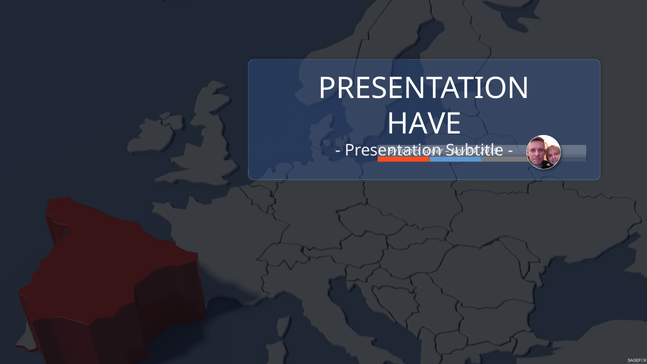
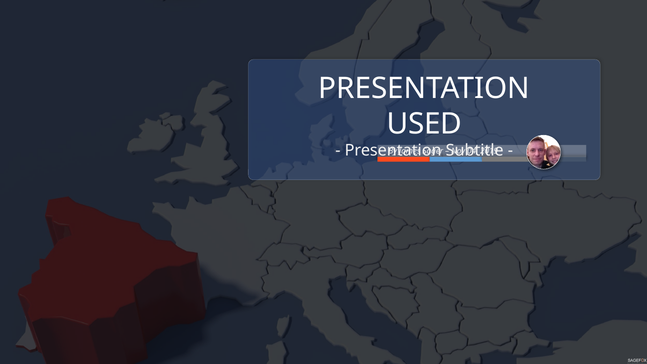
HAVE: HAVE -> USED
